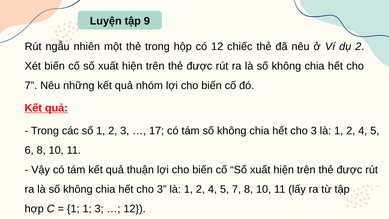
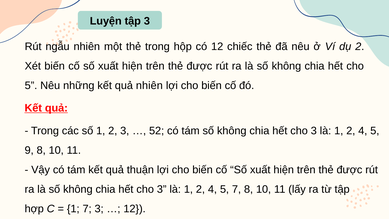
tập 9: 9 -> 3
7 at (31, 86): 7 -> 5
quả nhóm: nhóm -> nhiên
17: 17 -> 52
6: 6 -> 9
1 1: 1 -> 7
